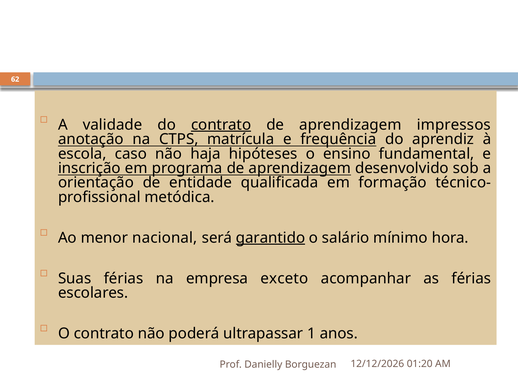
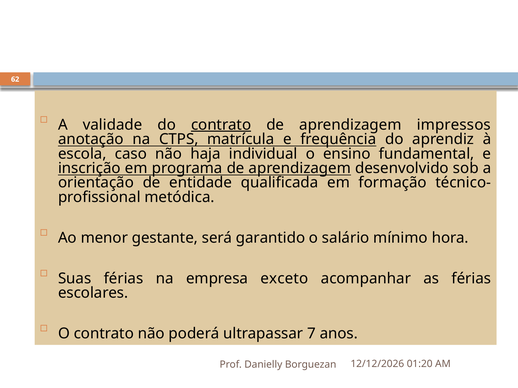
hipóteses: hipóteses -> individual
nacional: nacional -> gestante
garantido underline: present -> none
1: 1 -> 7
